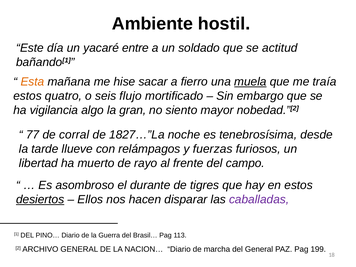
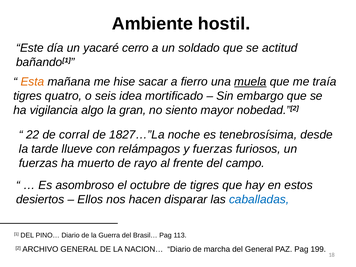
entre: entre -> cerro
estos at (28, 96): estos -> tigres
flujo: flujo -> idea
77: 77 -> 22
libertad at (38, 163): libertad -> fuerzas
durante: durante -> octubre
desiertos underline: present -> none
caballadas colour: purple -> blue
